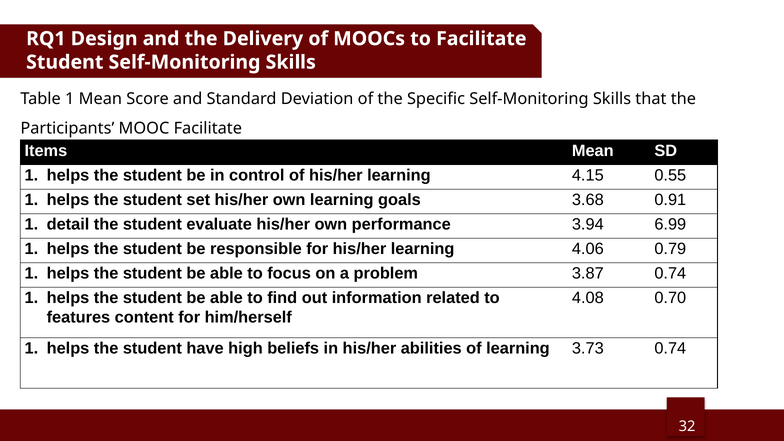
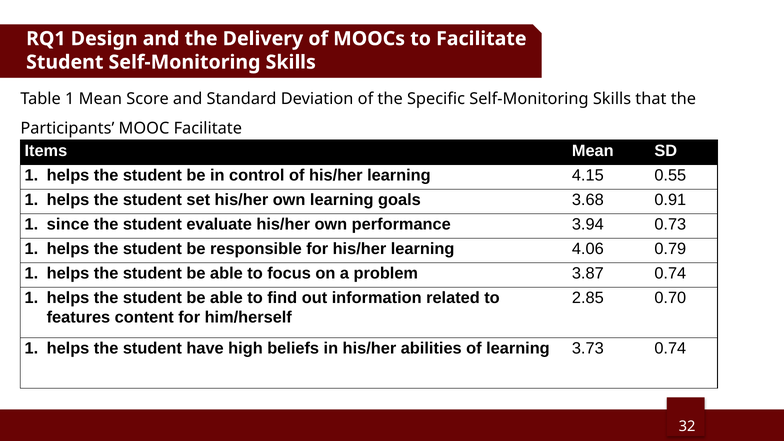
detail: detail -> since
6.99: 6.99 -> 0.73
4.08: 4.08 -> 2.85
